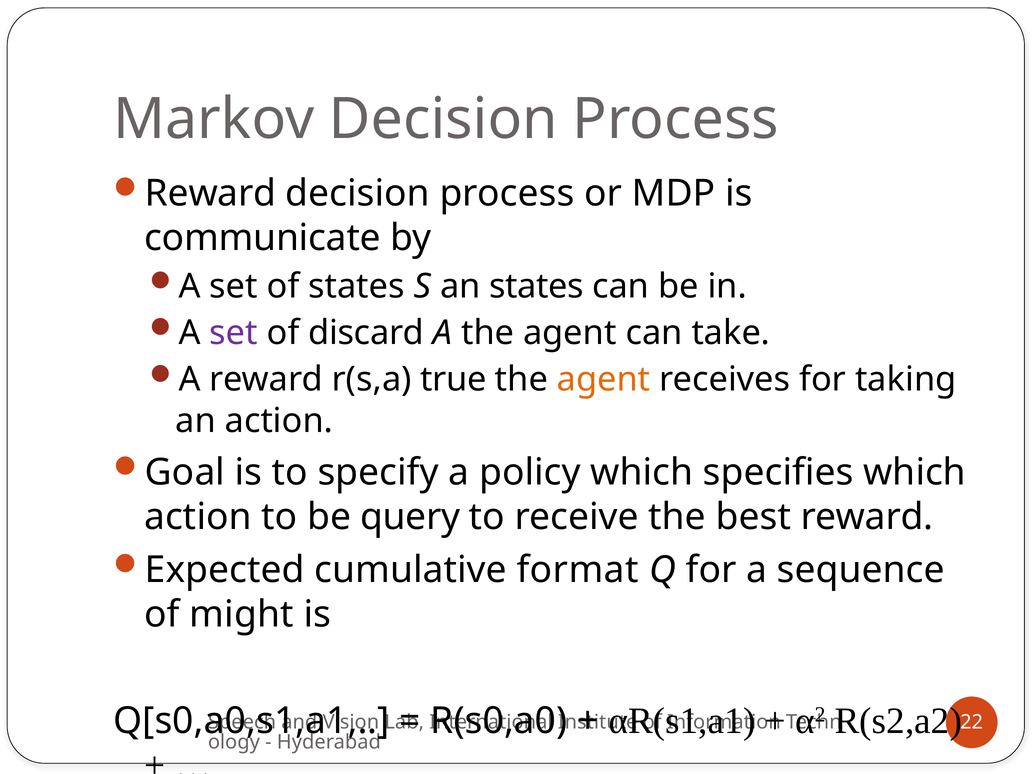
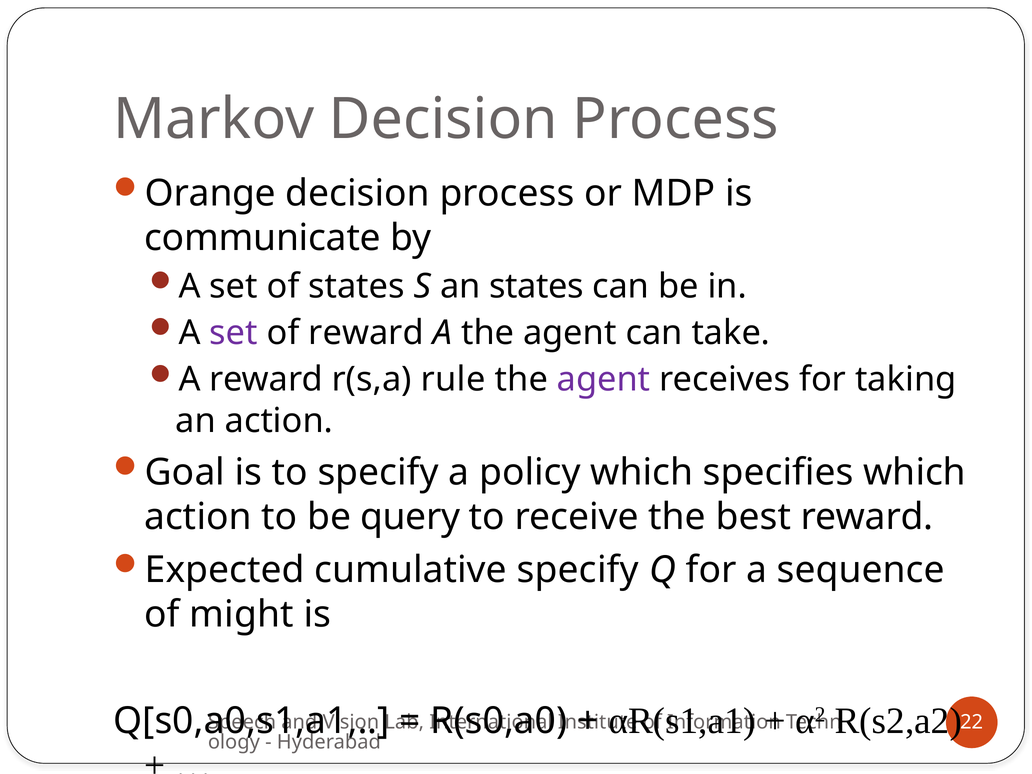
Reward at (211, 193): Reward -> Orange
of discard: discard -> reward
true: true -> rule
agent at (604, 379) colour: orange -> purple
cumulative format: format -> specify
